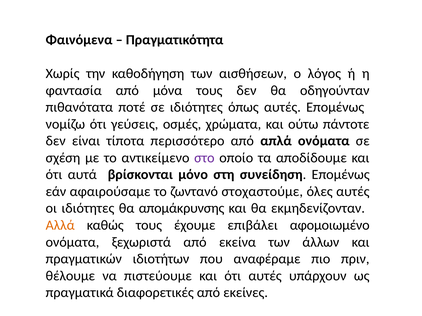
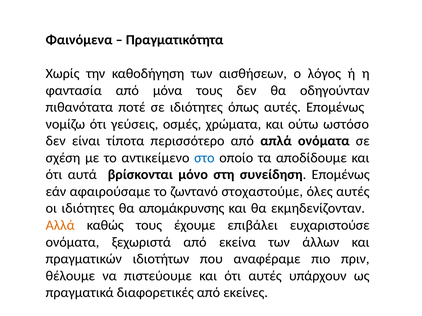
πάντοτε: πάντοτε -> ωστόσο
στο colour: purple -> blue
αφομοιωμένο: αφομοιωμένο -> ευχαριστούσε
